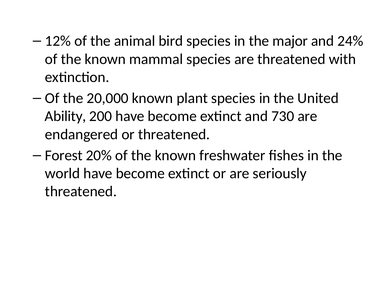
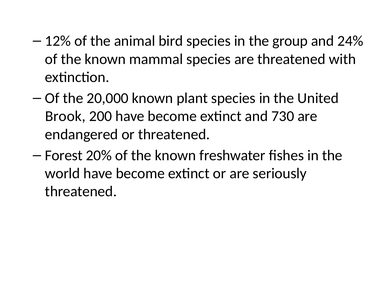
major: major -> group
Ability: Ability -> Brook
